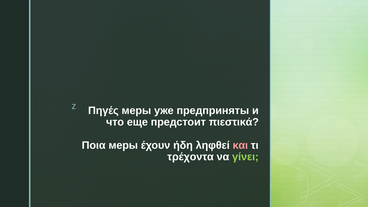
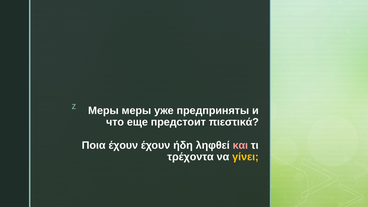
Πηγές at (103, 111): Πηγές -> Меры
Ποια меры: меры -> έχουν
γίνει colour: light green -> yellow
